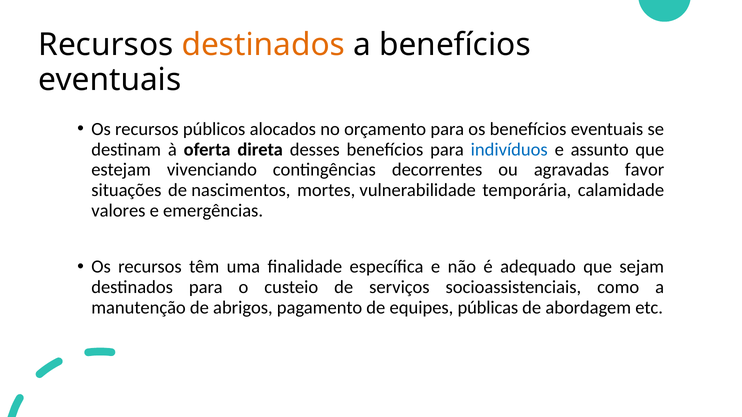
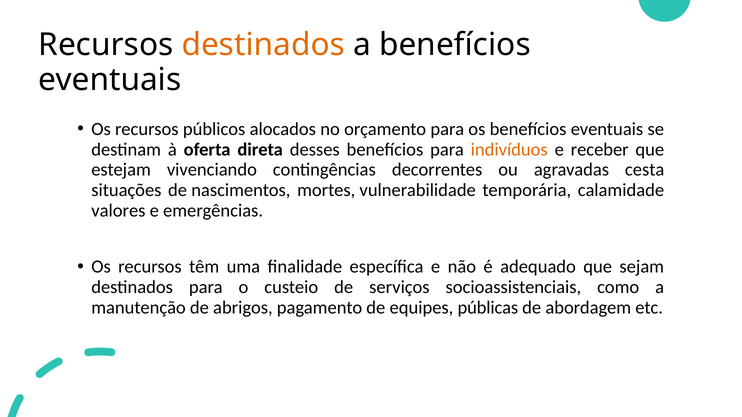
indivíduos colour: blue -> orange
assunto: assunto -> receber
favor: favor -> cesta
